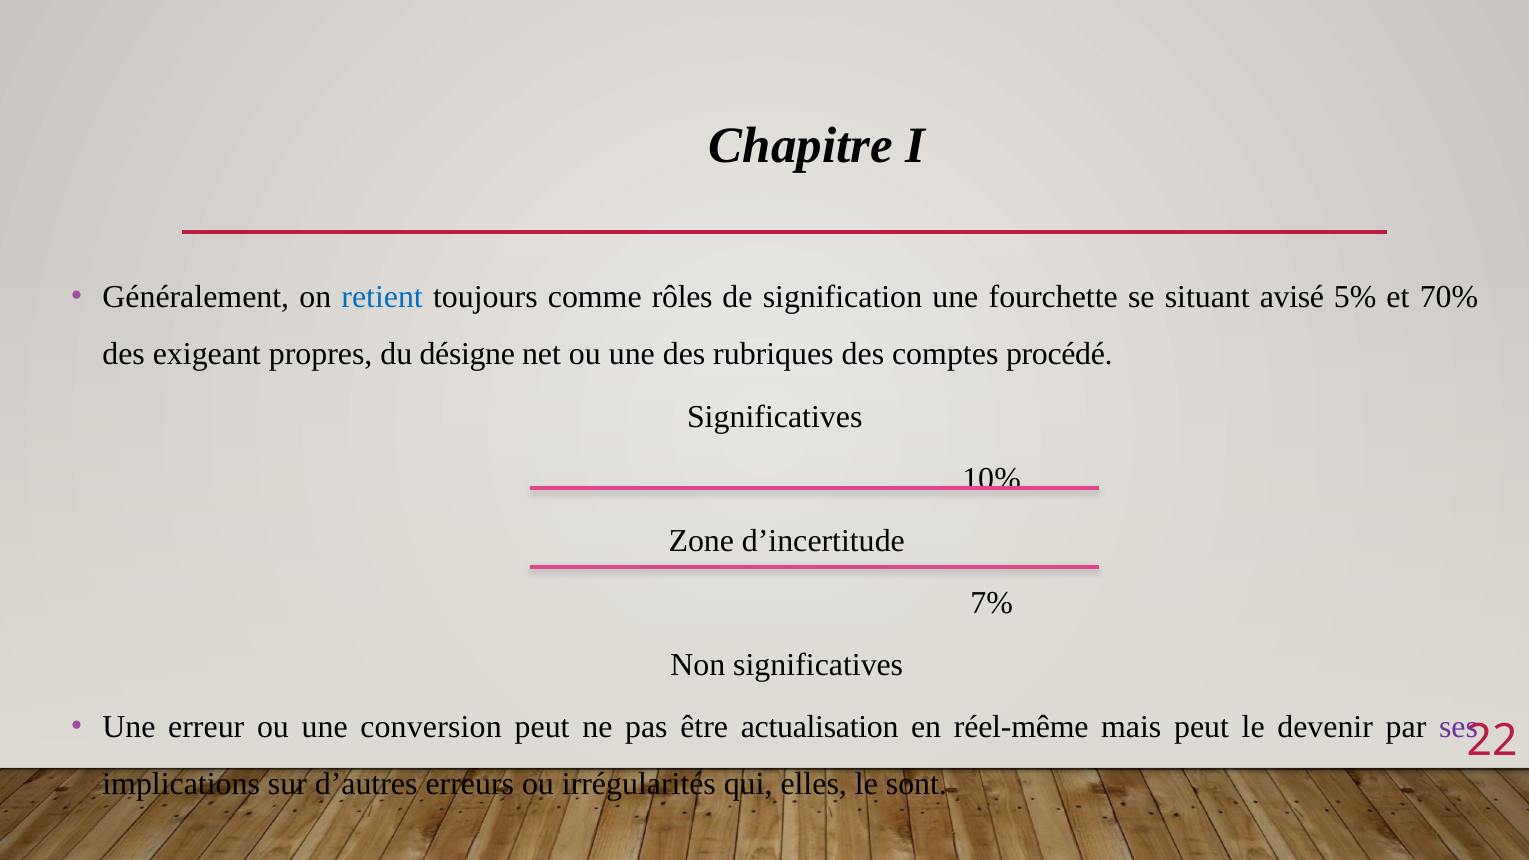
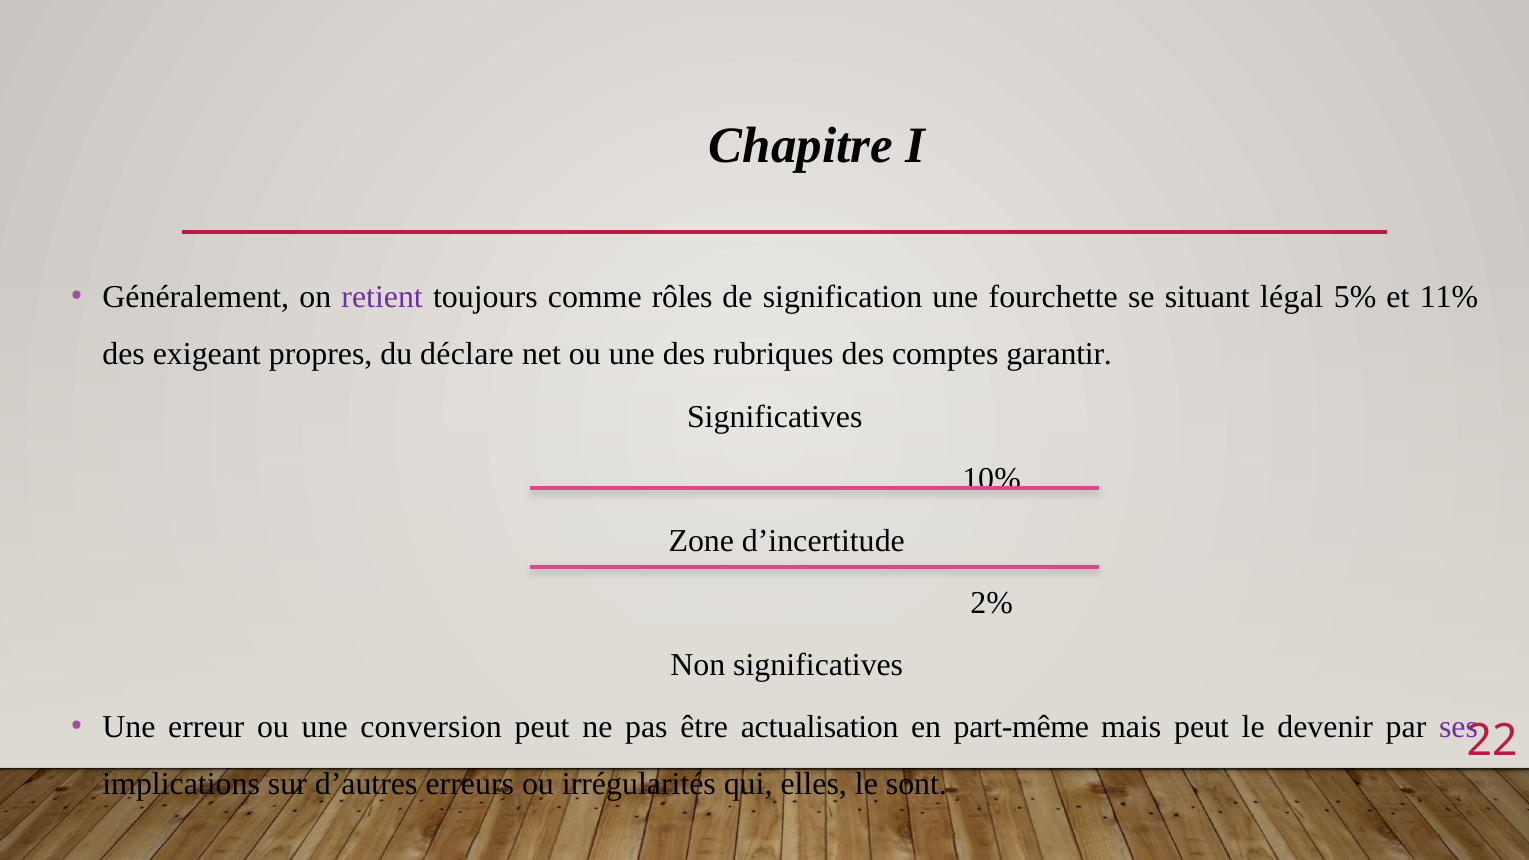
retient colour: blue -> purple
avisé: avisé -> légal
70%: 70% -> 11%
désigne: désigne -> déclare
procédé: procédé -> garantir
7%: 7% -> 2%
réel-même: réel-même -> part-même
